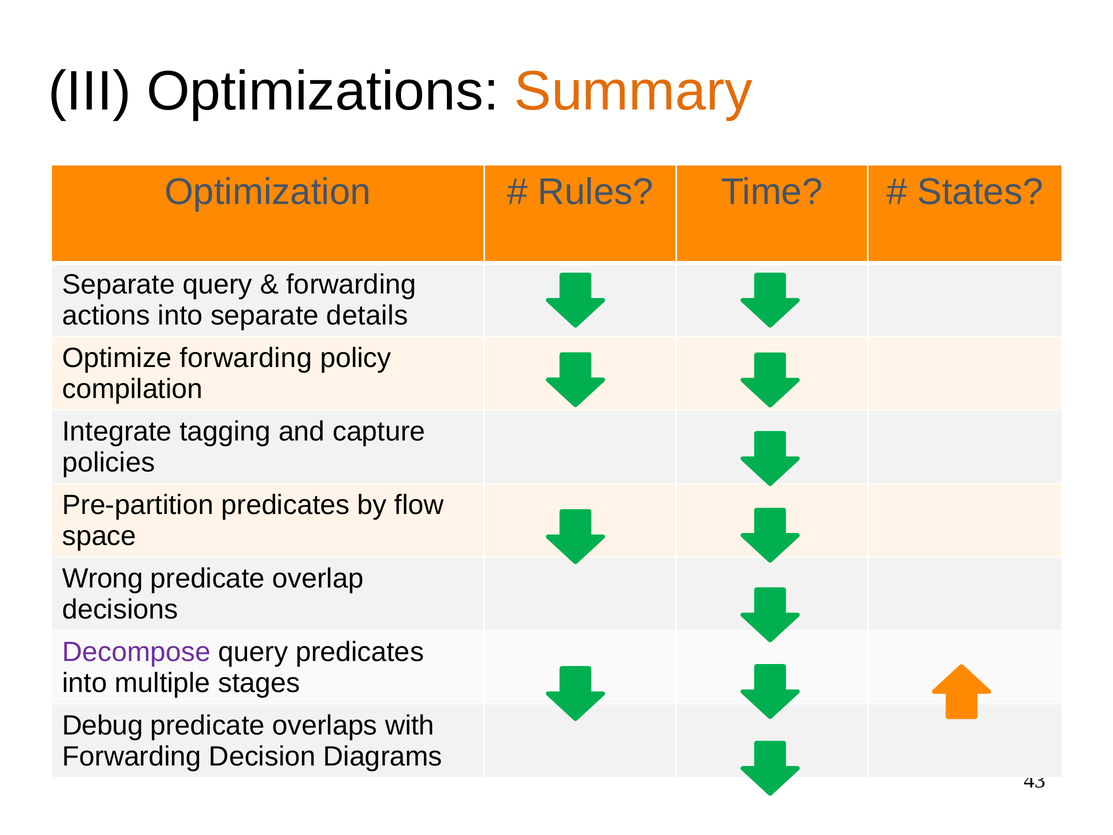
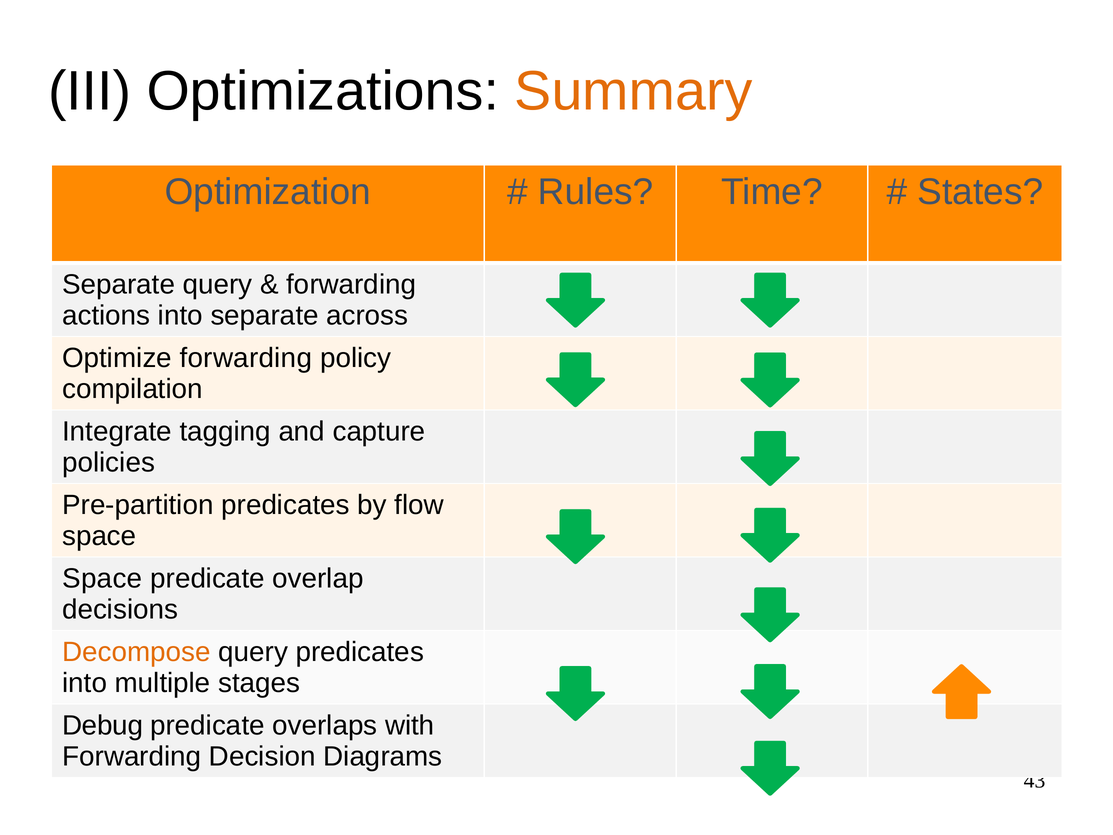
details: details -> across
Wrong at (103, 578): Wrong -> Space
Decompose colour: purple -> orange
